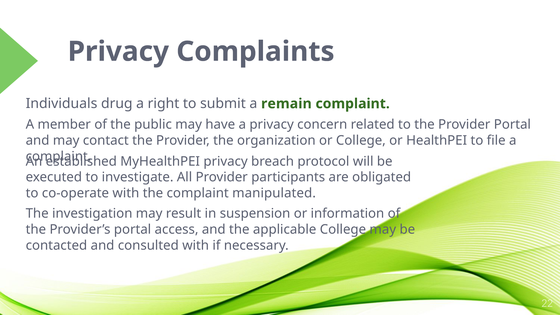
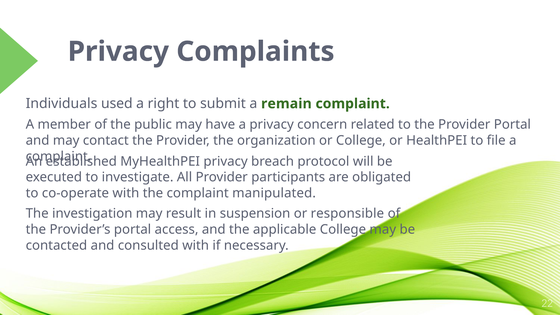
drug: drug -> used
information: information -> responsible
